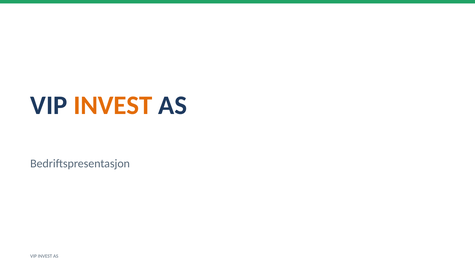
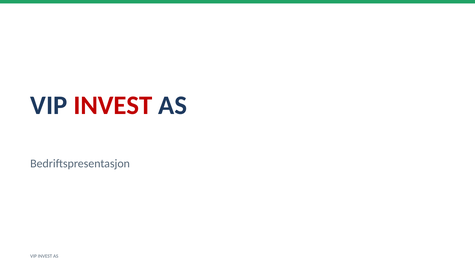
INVEST at (113, 105) colour: orange -> red
